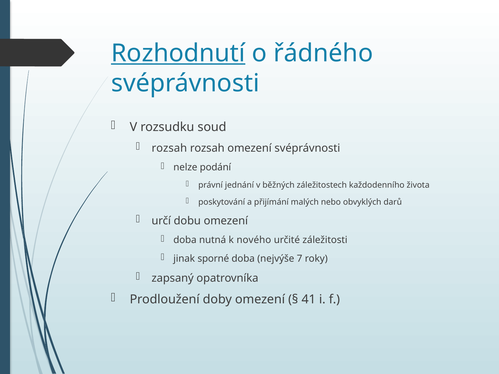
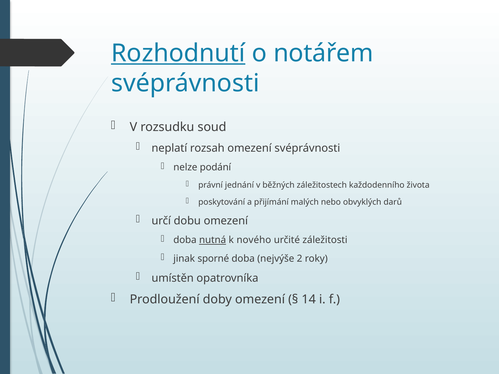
řádného: řádného -> notářem
rozsah at (169, 148): rozsah -> neplatí
nutná underline: none -> present
7: 7 -> 2
zapsaný: zapsaný -> umístěn
41: 41 -> 14
